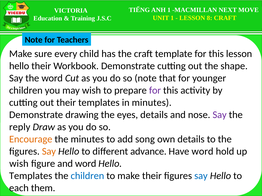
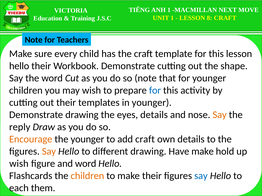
for at (155, 91) colour: purple -> blue
in minutes: minutes -> younger
Say at (220, 115) colour: purple -> orange
the minutes: minutes -> younger
add song: song -> craft
different advance: advance -> drawing
Have word: word -> make
Templates at (31, 176): Templates -> Flashcards
children at (87, 176) colour: blue -> orange
